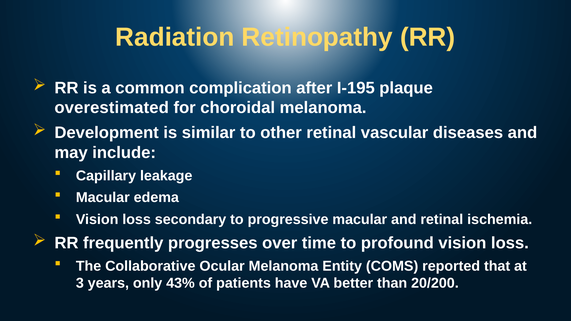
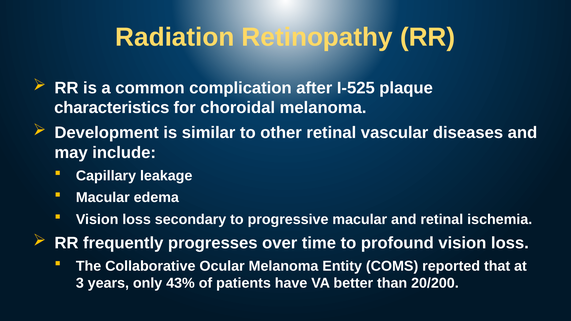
I-195: I-195 -> I-525
overestimated: overestimated -> characteristics
